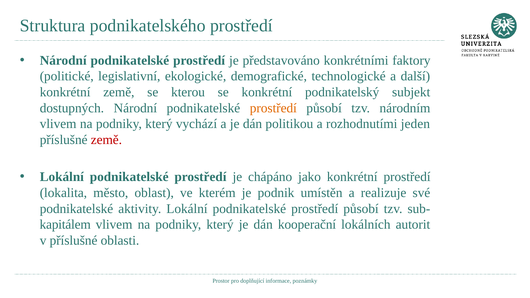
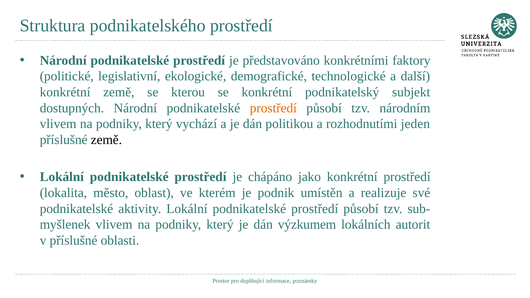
země at (106, 140) colour: red -> black
kapitálem: kapitálem -> myšlenek
kooperační: kooperační -> výzkumem
